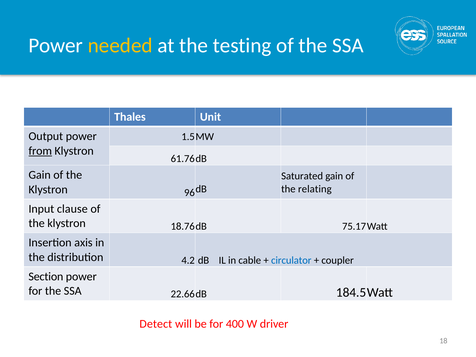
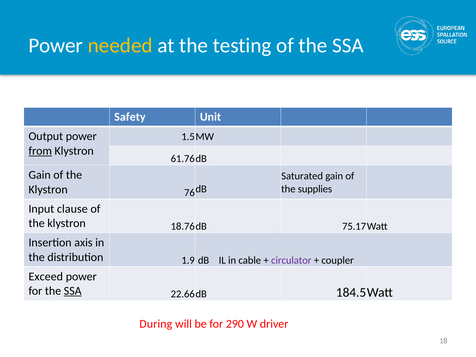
Thales: Thales -> Safety
relating: relating -> supplies
96: 96 -> 76
4.2: 4.2 -> 1.9
circulator colour: blue -> purple
Section: Section -> Exceed
SSA at (73, 291) underline: none -> present
Detect: Detect -> During
400: 400 -> 290
